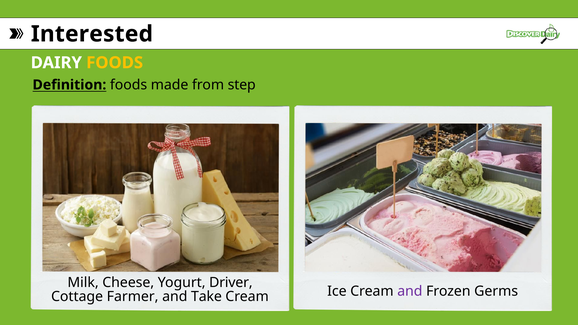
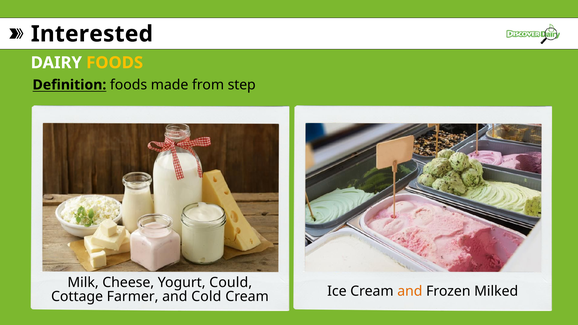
Driver: Driver -> Could
Take: Take -> Cold
and at (410, 291) colour: purple -> orange
Germs: Germs -> Milked
